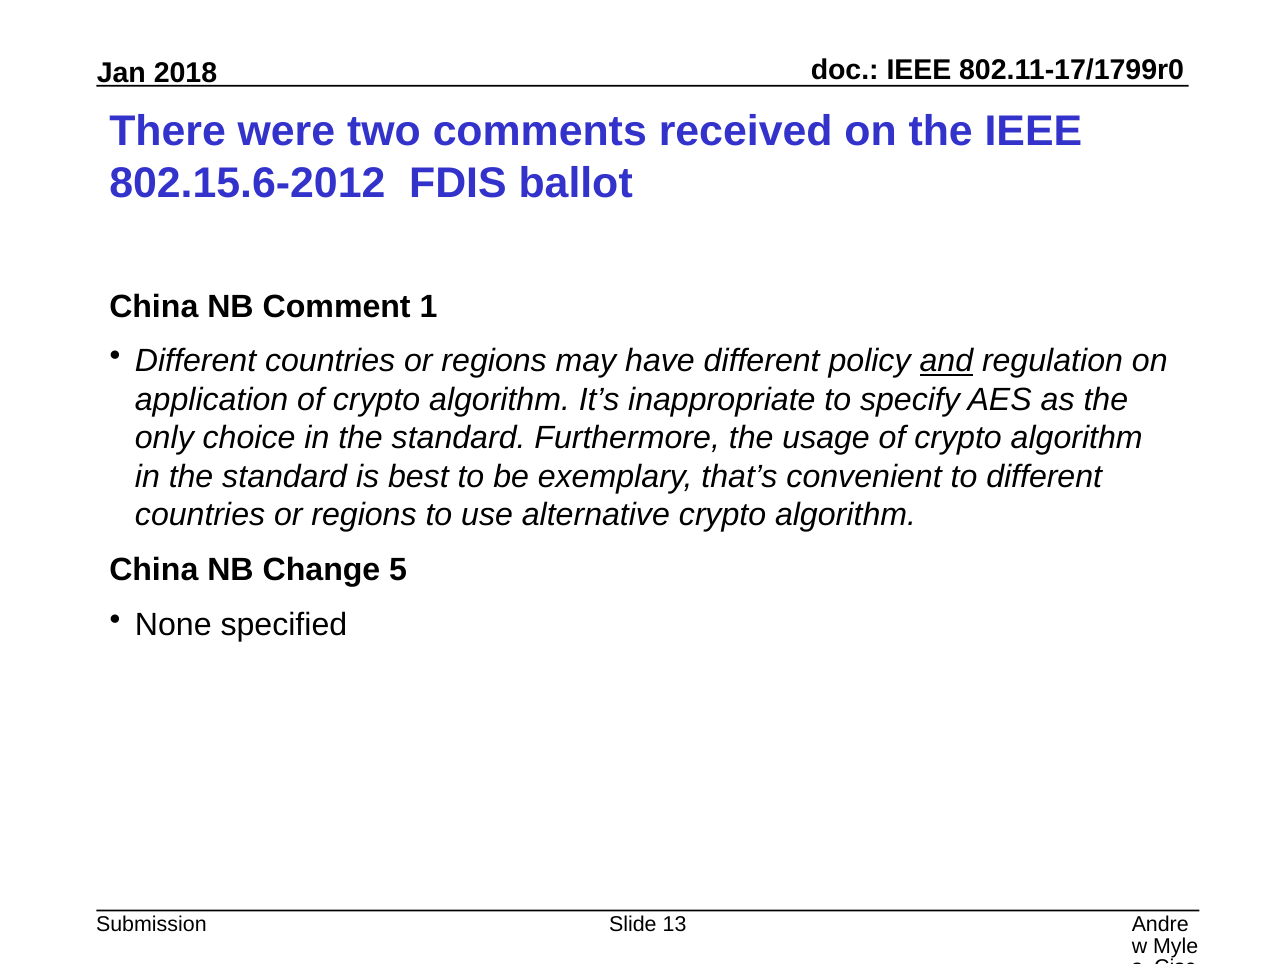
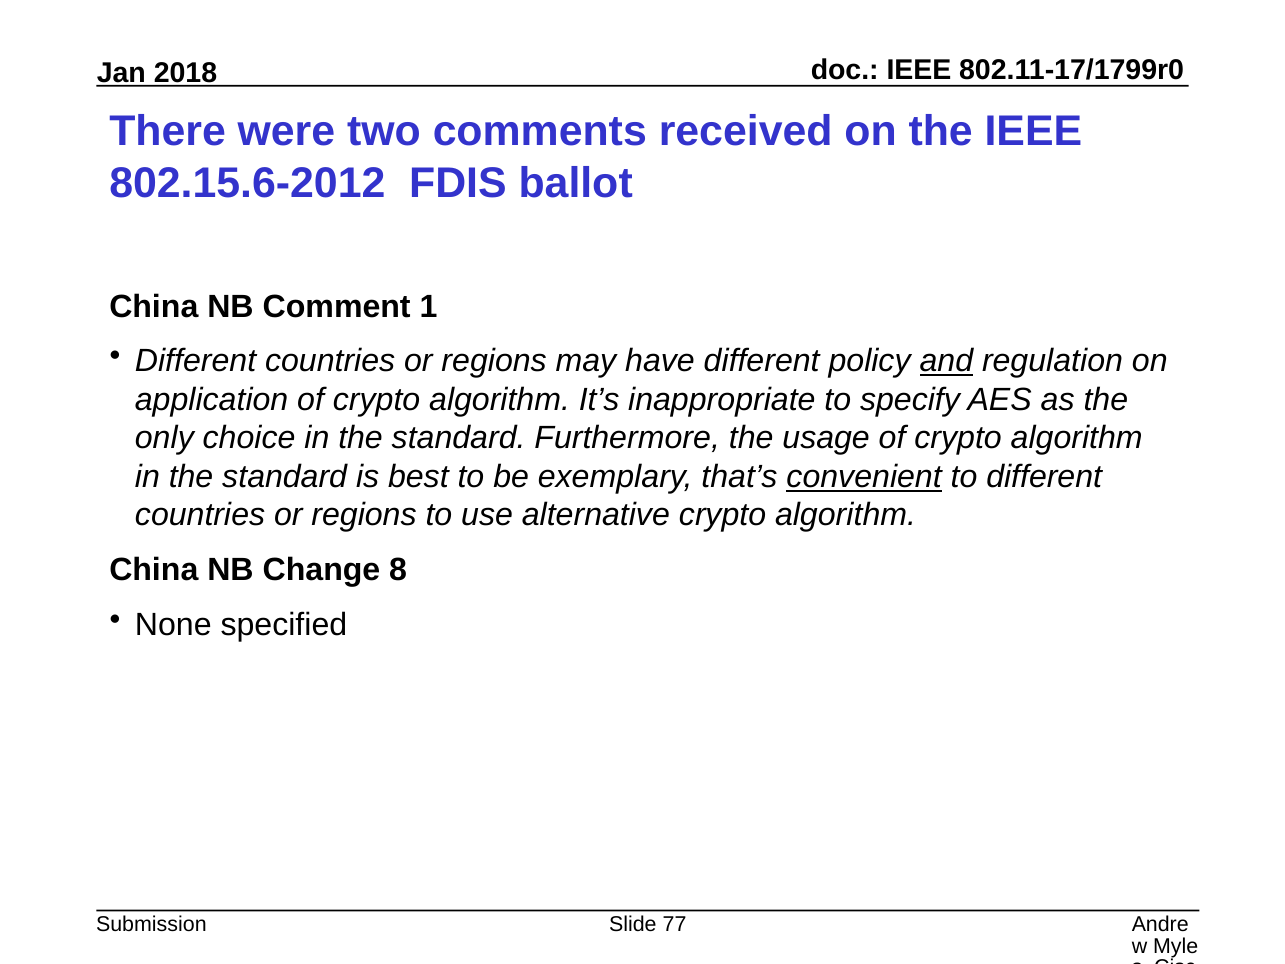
convenient underline: none -> present
5: 5 -> 8
13: 13 -> 77
